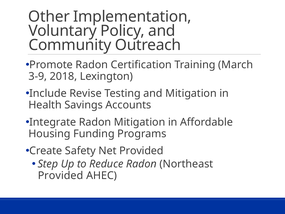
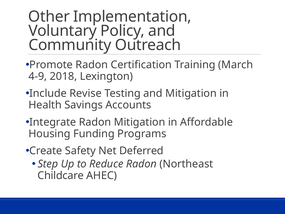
3-9: 3-9 -> 4-9
Net Provided: Provided -> Deferred
Provided at (61, 175): Provided -> Childcare
